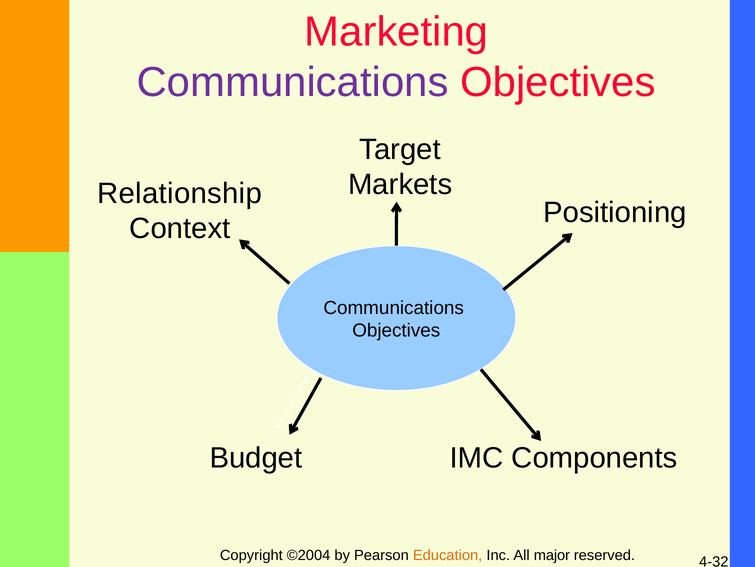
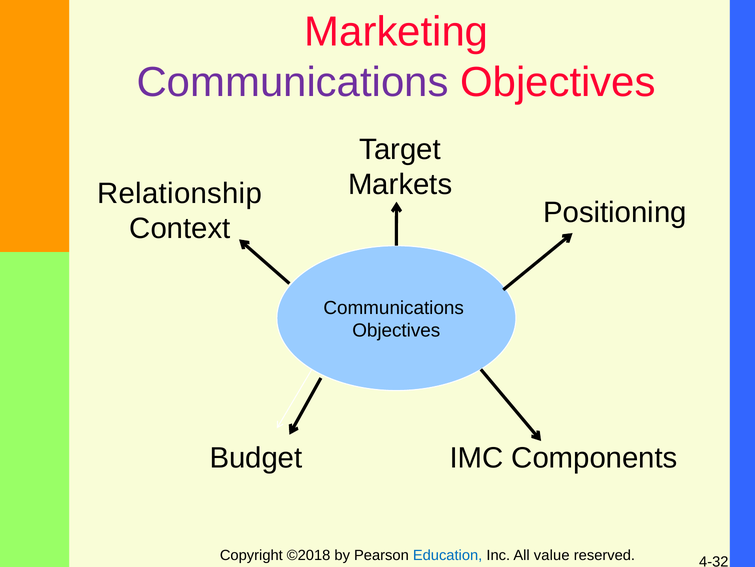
©2004: ©2004 -> ©2018
Education colour: orange -> blue
major: major -> value
